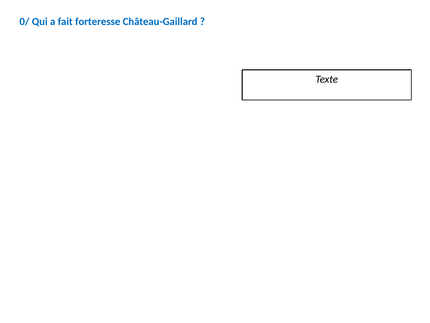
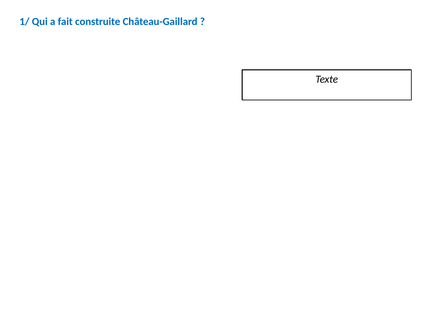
0/: 0/ -> 1/
forteresse: forteresse -> construite
